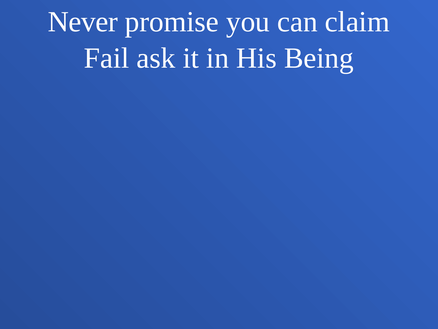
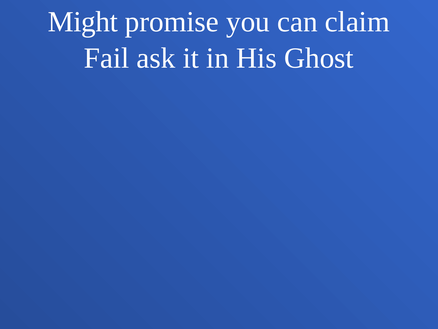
Never: Never -> Might
Being: Being -> Ghost
